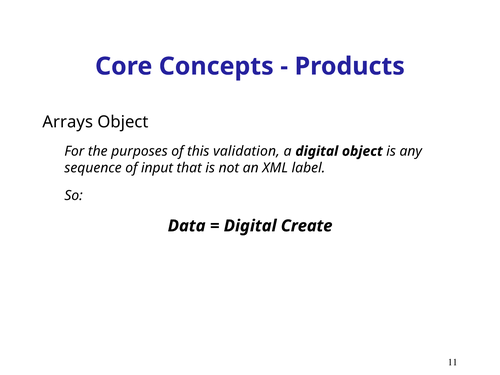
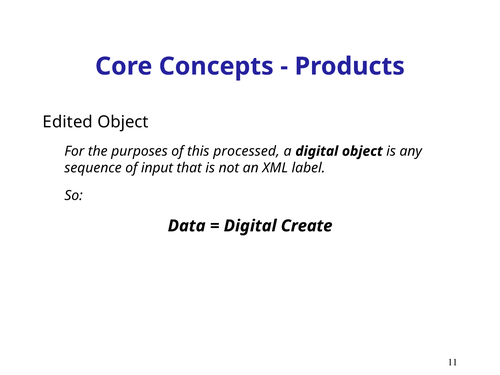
Arrays: Arrays -> Edited
validation: validation -> processed
